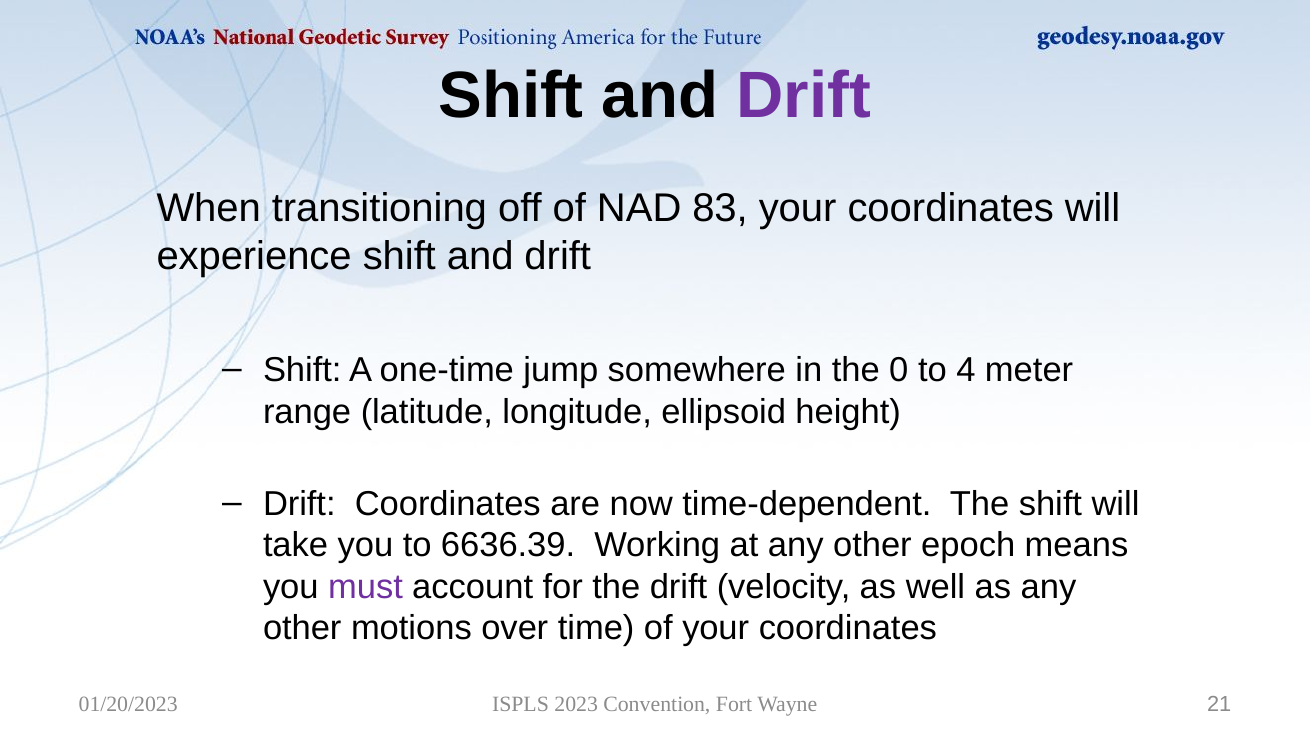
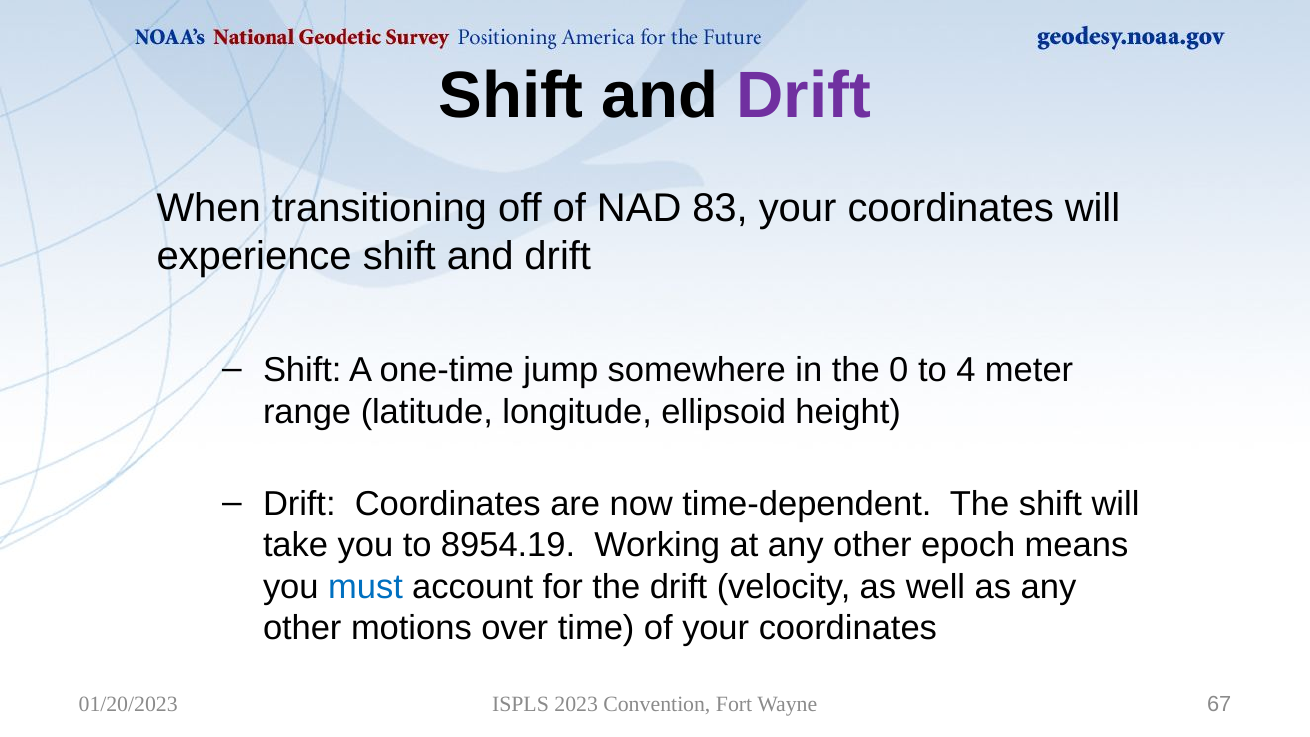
6636.39: 6636.39 -> 8954.19
must colour: purple -> blue
21: 21 -> 67
